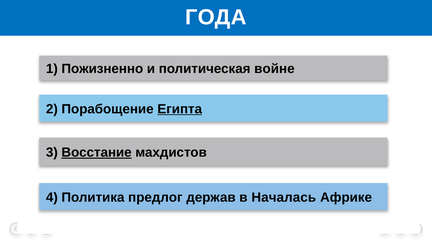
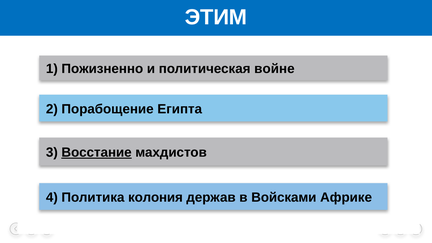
ГОДА: ГОДА -> ЭТИМ
Египта underline: present -> none
предлог: предлог -> колония
Началась: Началась -> Войсками
